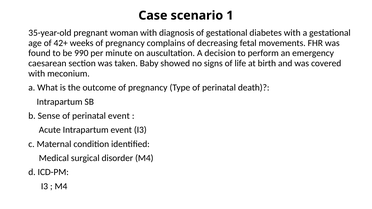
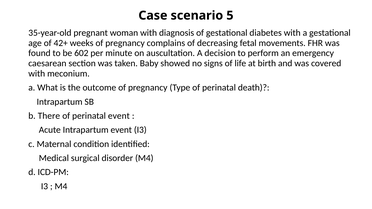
1: 1 -> 5
990: 990 -> 602
Sense: Sense -> There
